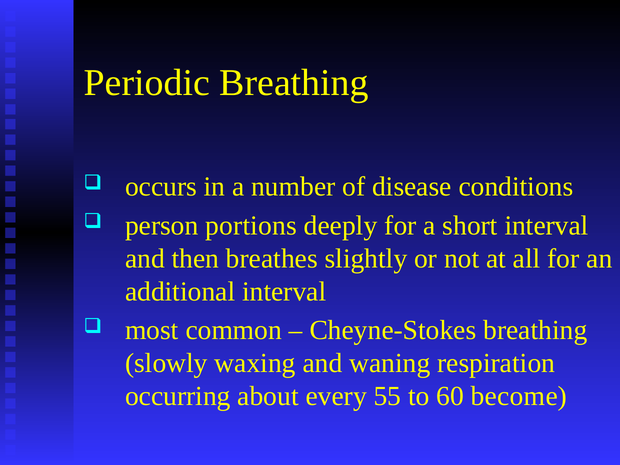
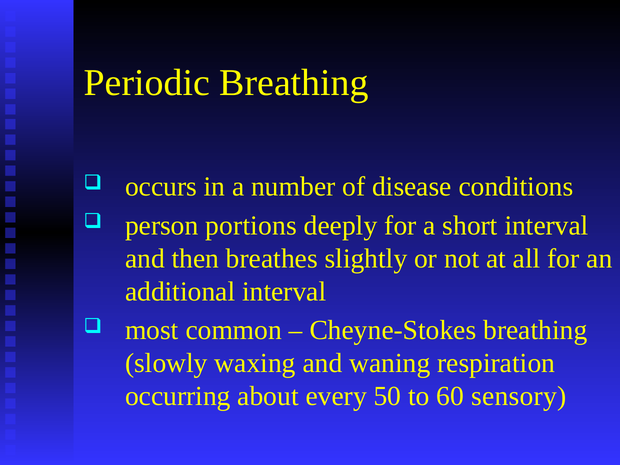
55: 55 -> 50
become: become -> sensory
